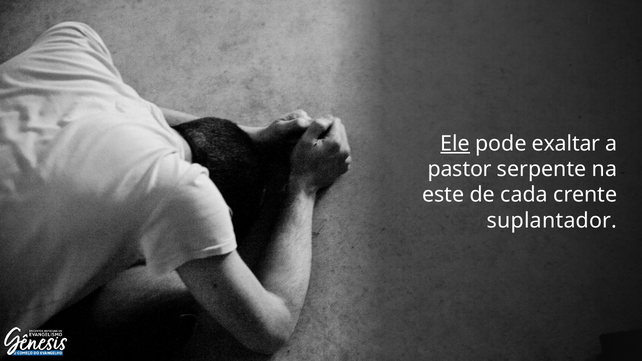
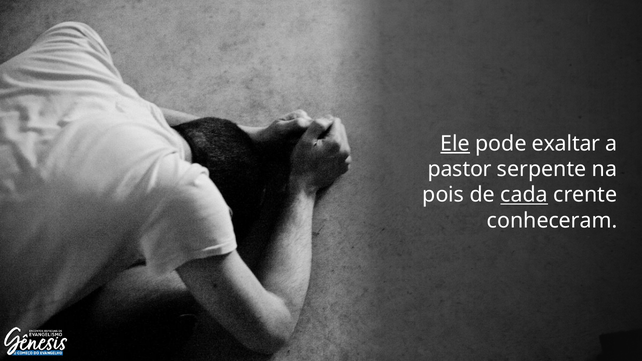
este: este -> pois
cada underline: none -> present
suplantador: suplantador -> conheceram
